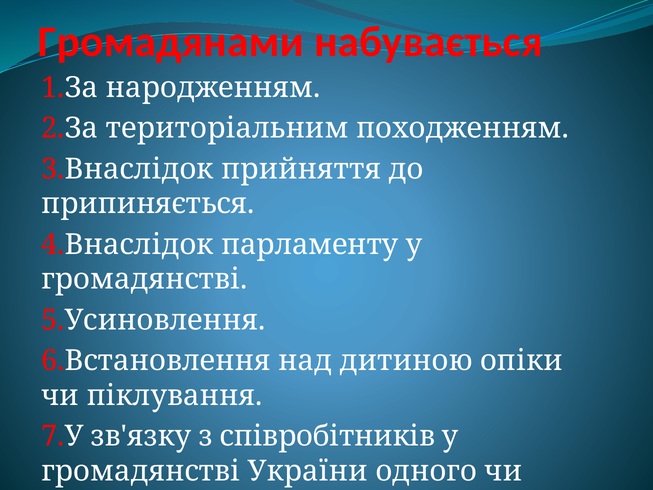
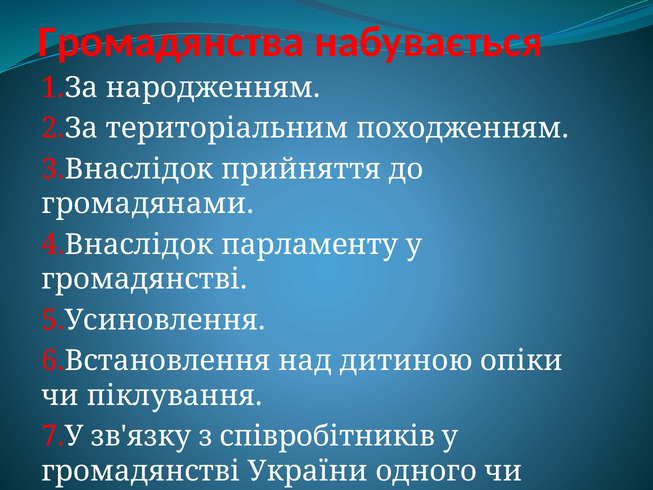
Громадянами: Громадянами -> Громадянства
припиняється: припиняється -> громадянами
